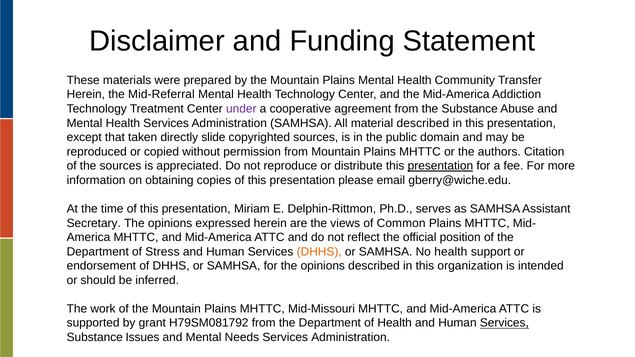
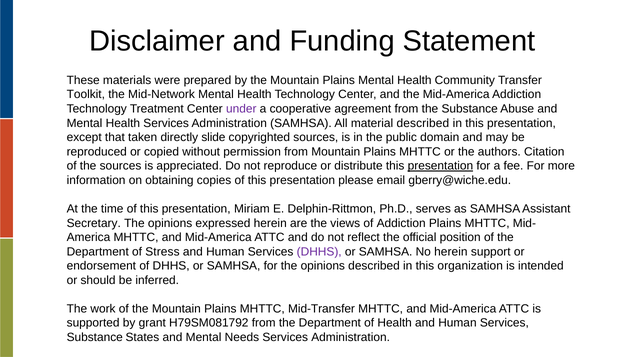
Herein at (86, 95): Herein -> Toolkit
Mid-Referral: Mid-Referral -> Mid-Network
of Common: Common -> Addiction
DHHS at (319, 252) colour: orange -> purple
No health: health -> herein
Mid-Missouri: Mid-Missouri -> Mid-Transfer
Services at (504, 323) underline: present -> none
Issues: Issues -> States
